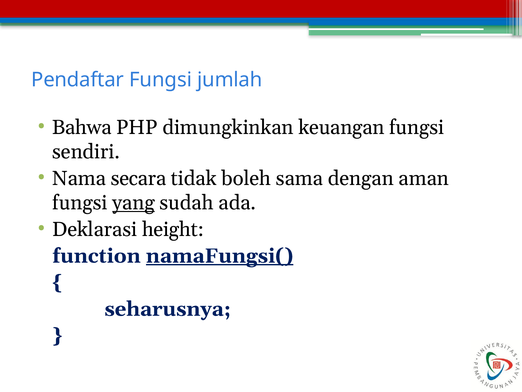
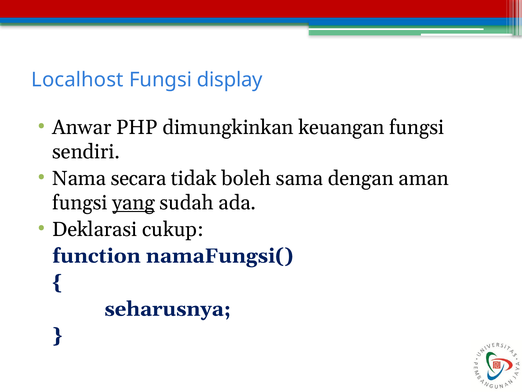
Pendaftar: Pendaftar -> Localhost
jumlah: jumlah -> display
Bahwa: Bahwa -> Anwar
height: height -> cukup
namaFungsi( underline: present -> none
